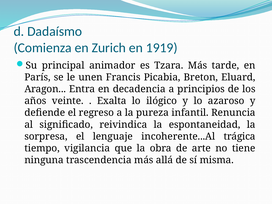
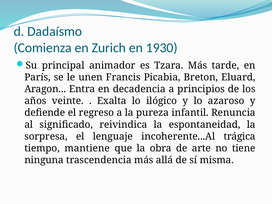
1919: 1919 -> 1930
vigilancia: vigilancia -> mantiene
